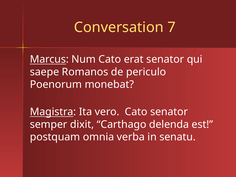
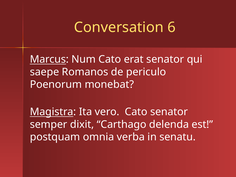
7: 7 -> 6
